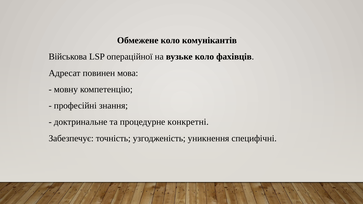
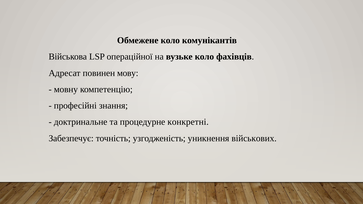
мова: мова -> мову
специфічні: специфічні -> військових
